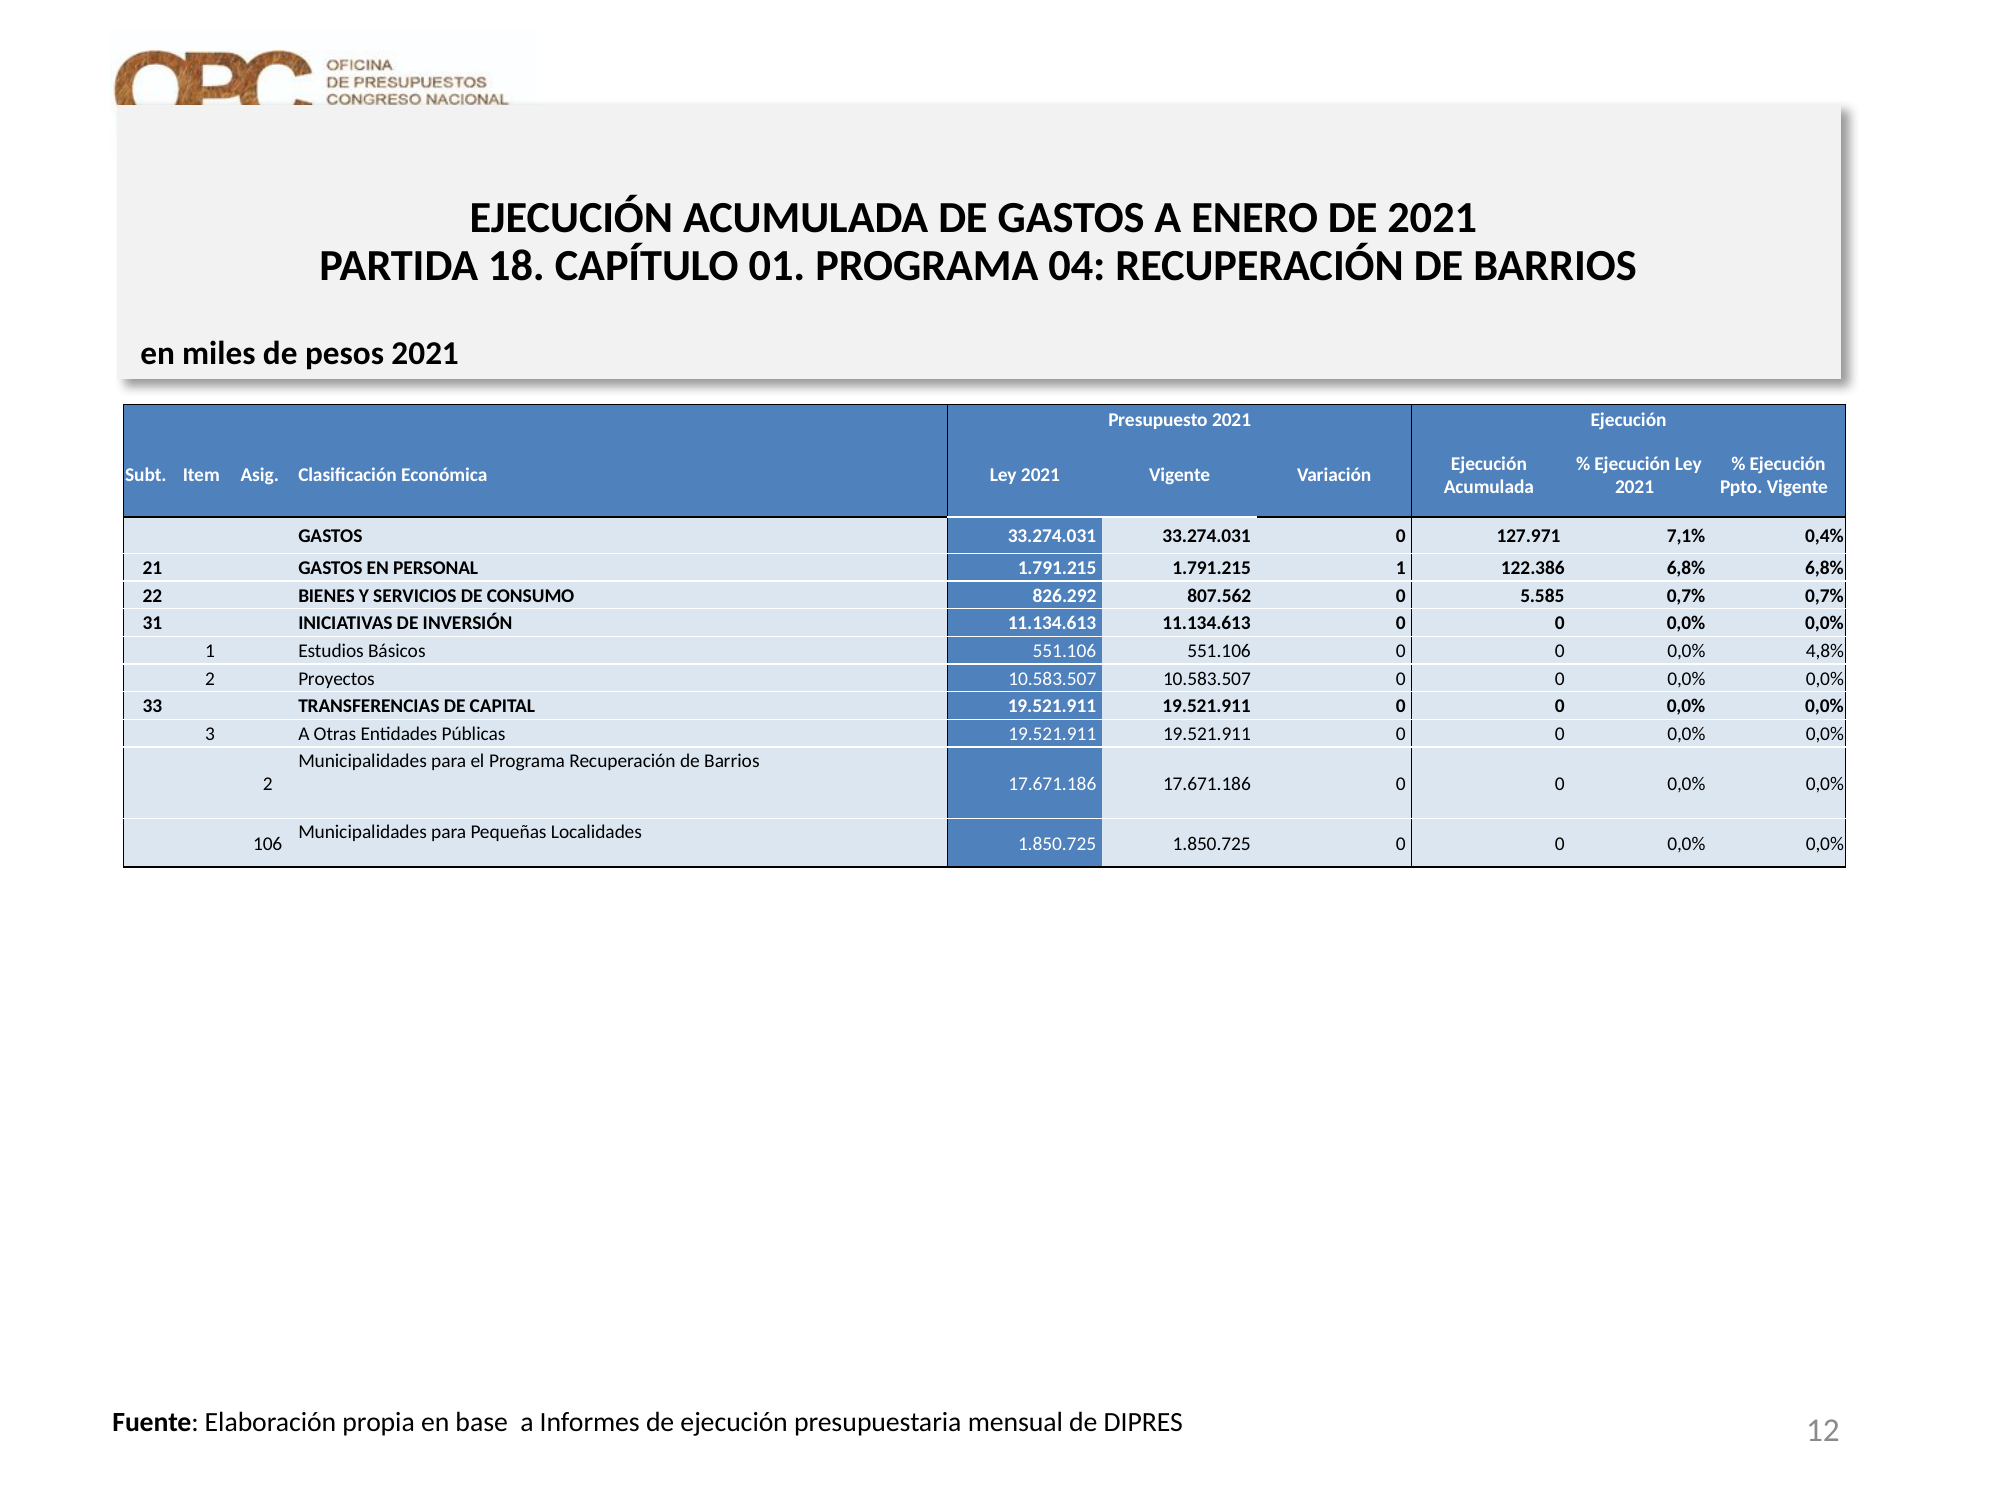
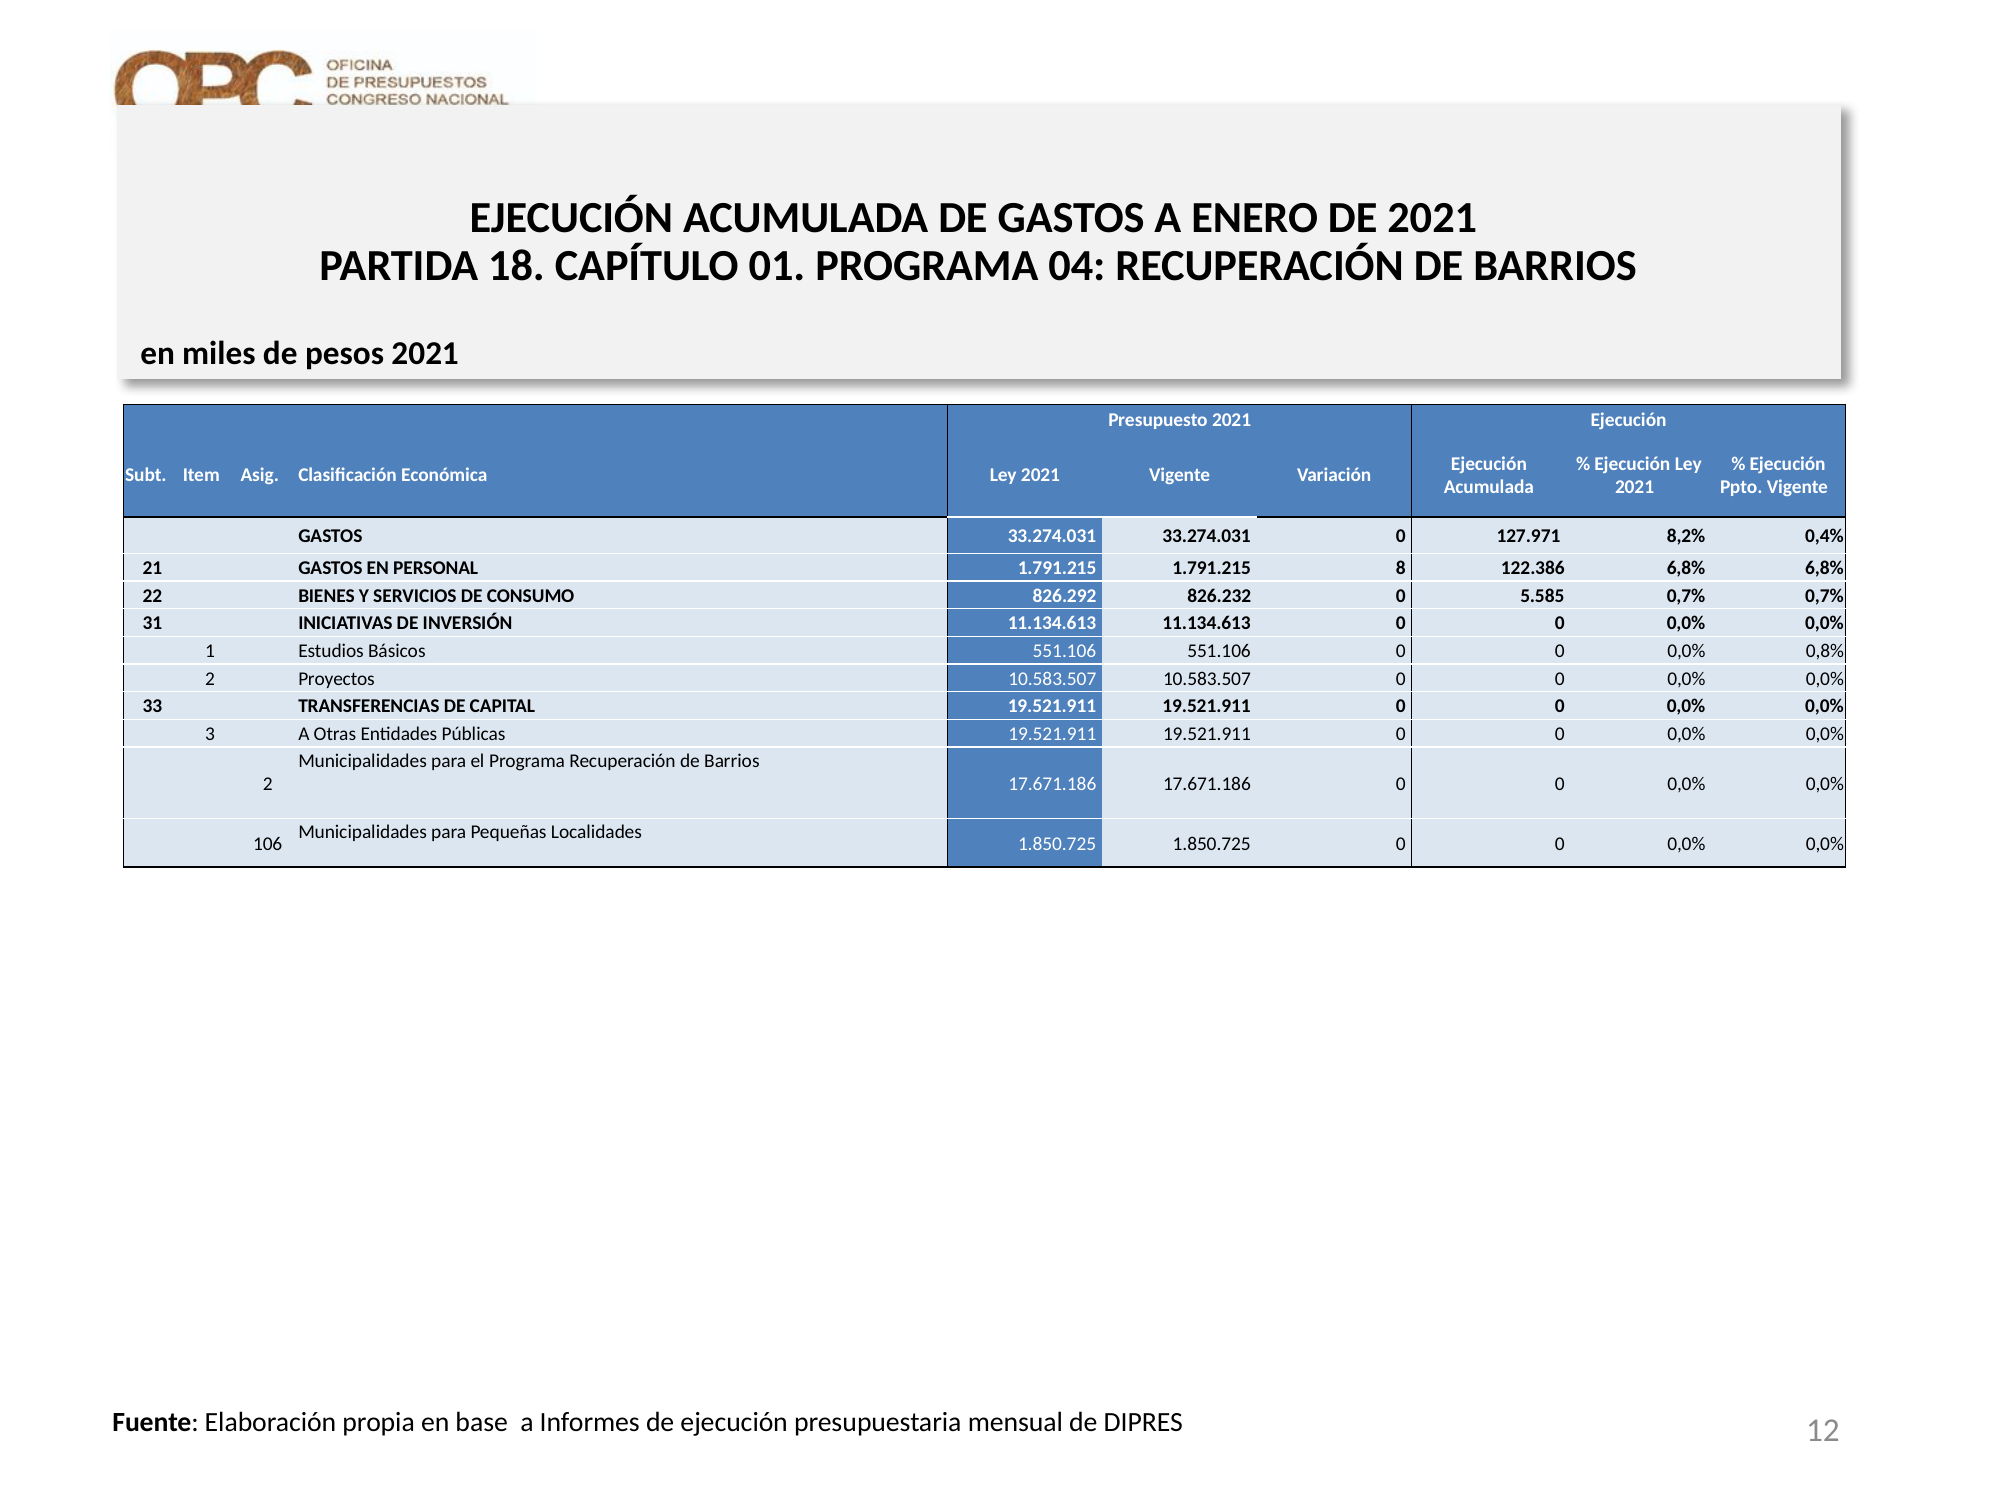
7,1%: 7,1% -> 8,2%
1.791.215 1: 1 -> 8
807.562: 807.562 -> 826.232
4,8%: 4,8% -> 0,8%
